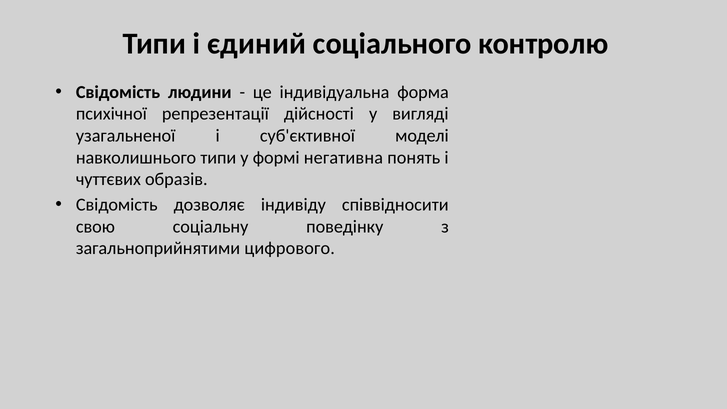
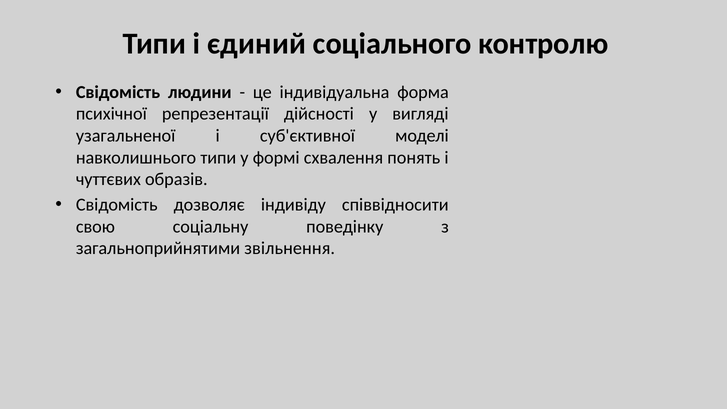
негативна: негативна -> схвалення
цифрового: цифрового -> звільнення
